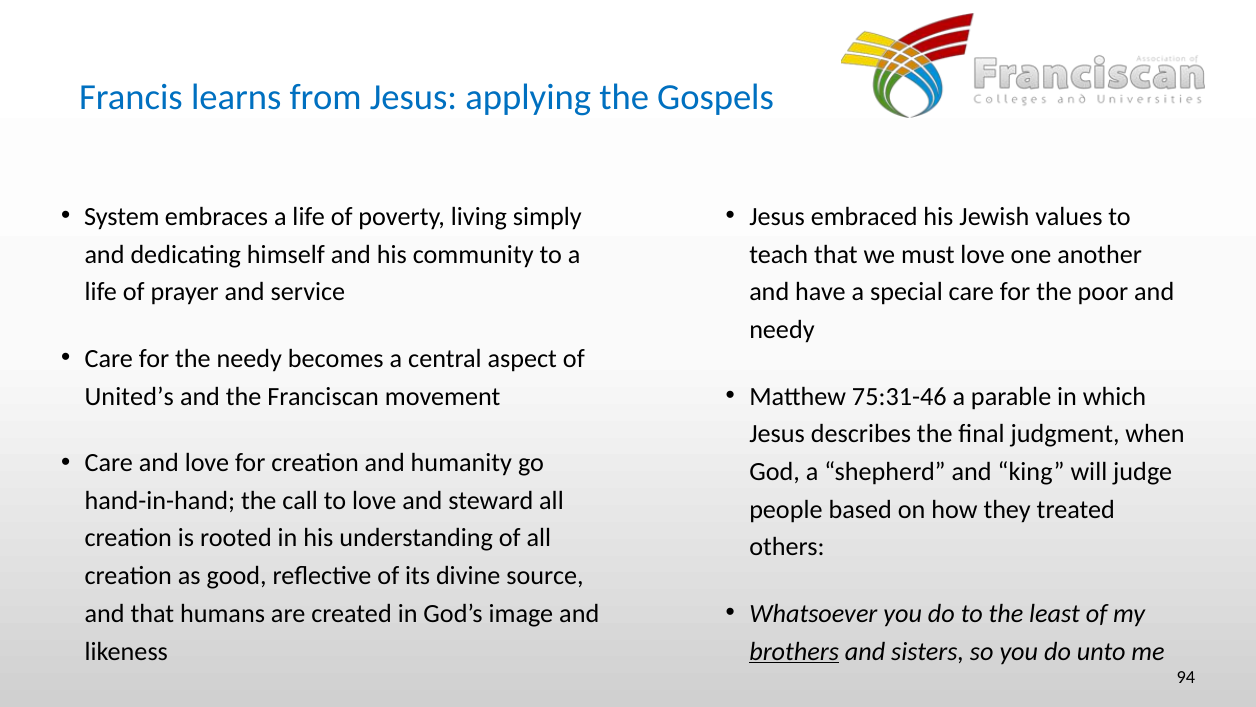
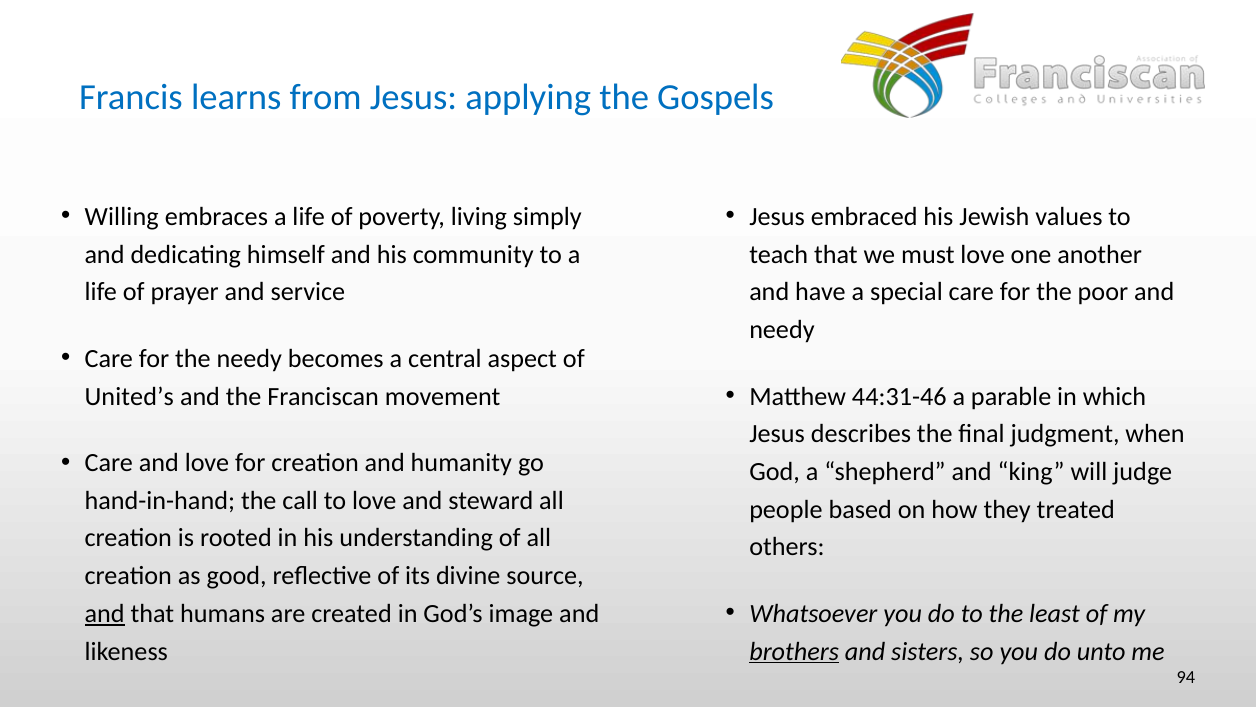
System: System -> Willing
75:31-46: 75:31-46 -> 44:31-46
and at (105, 613) underline: none -> present
